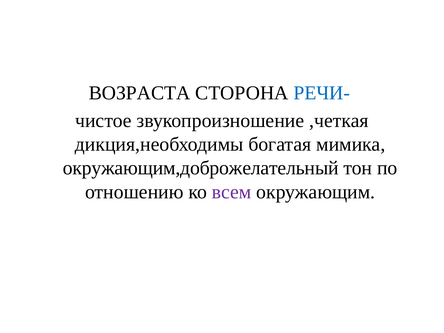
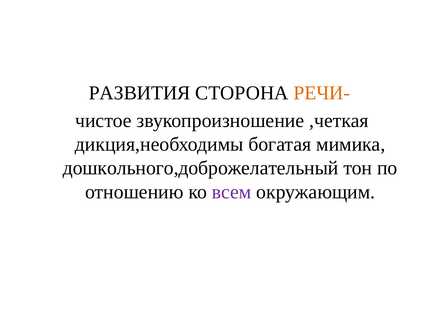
ВОЗРАСТА: ВОЗРАСТА -> РАЗВИТИЯ
РЕЧИ- colour: blue -> orange
окружающим,доброжелательный: окружающим,доброжелательный -> дошкольного,доброжелательный
